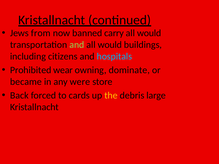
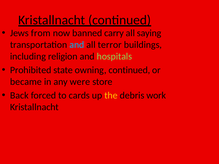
would at (149, 33): would -> saying
and at (77, 45) colour: light green -> light blue
would at (110, 45): would -> terror
citizens: citizens -> religion
hospitals colour: light blue -> light green
wear: wear -> state
owning dominate: dominate -> continued
large: large -> work
